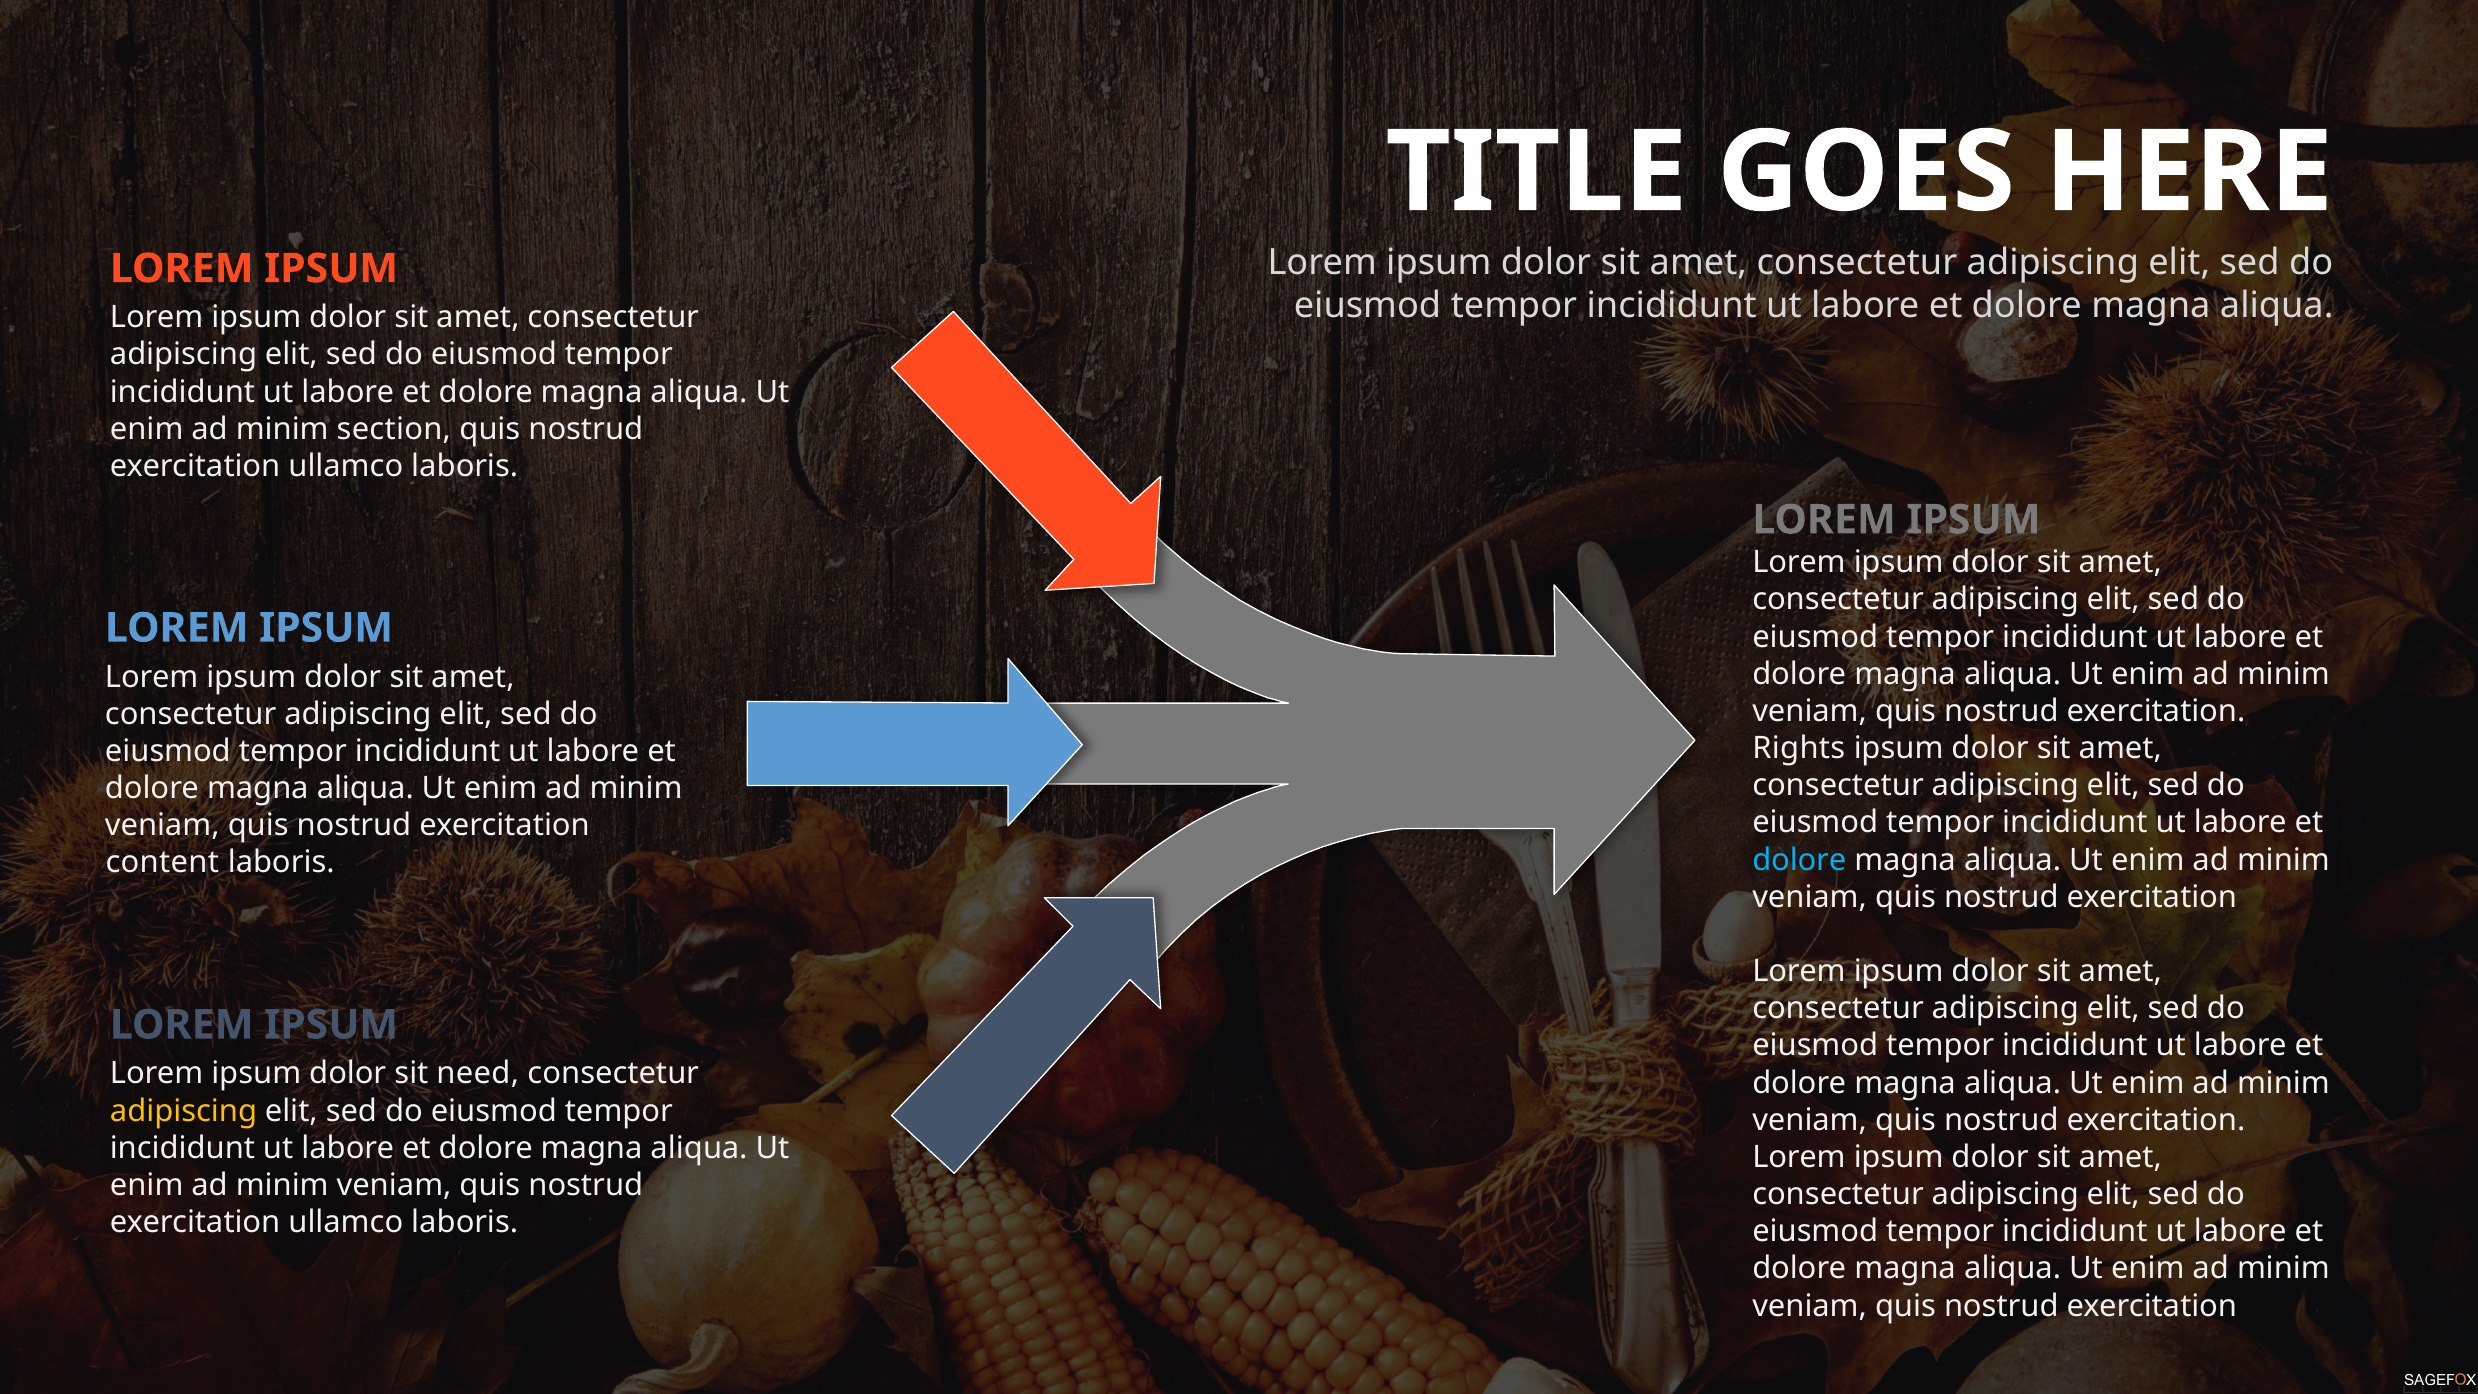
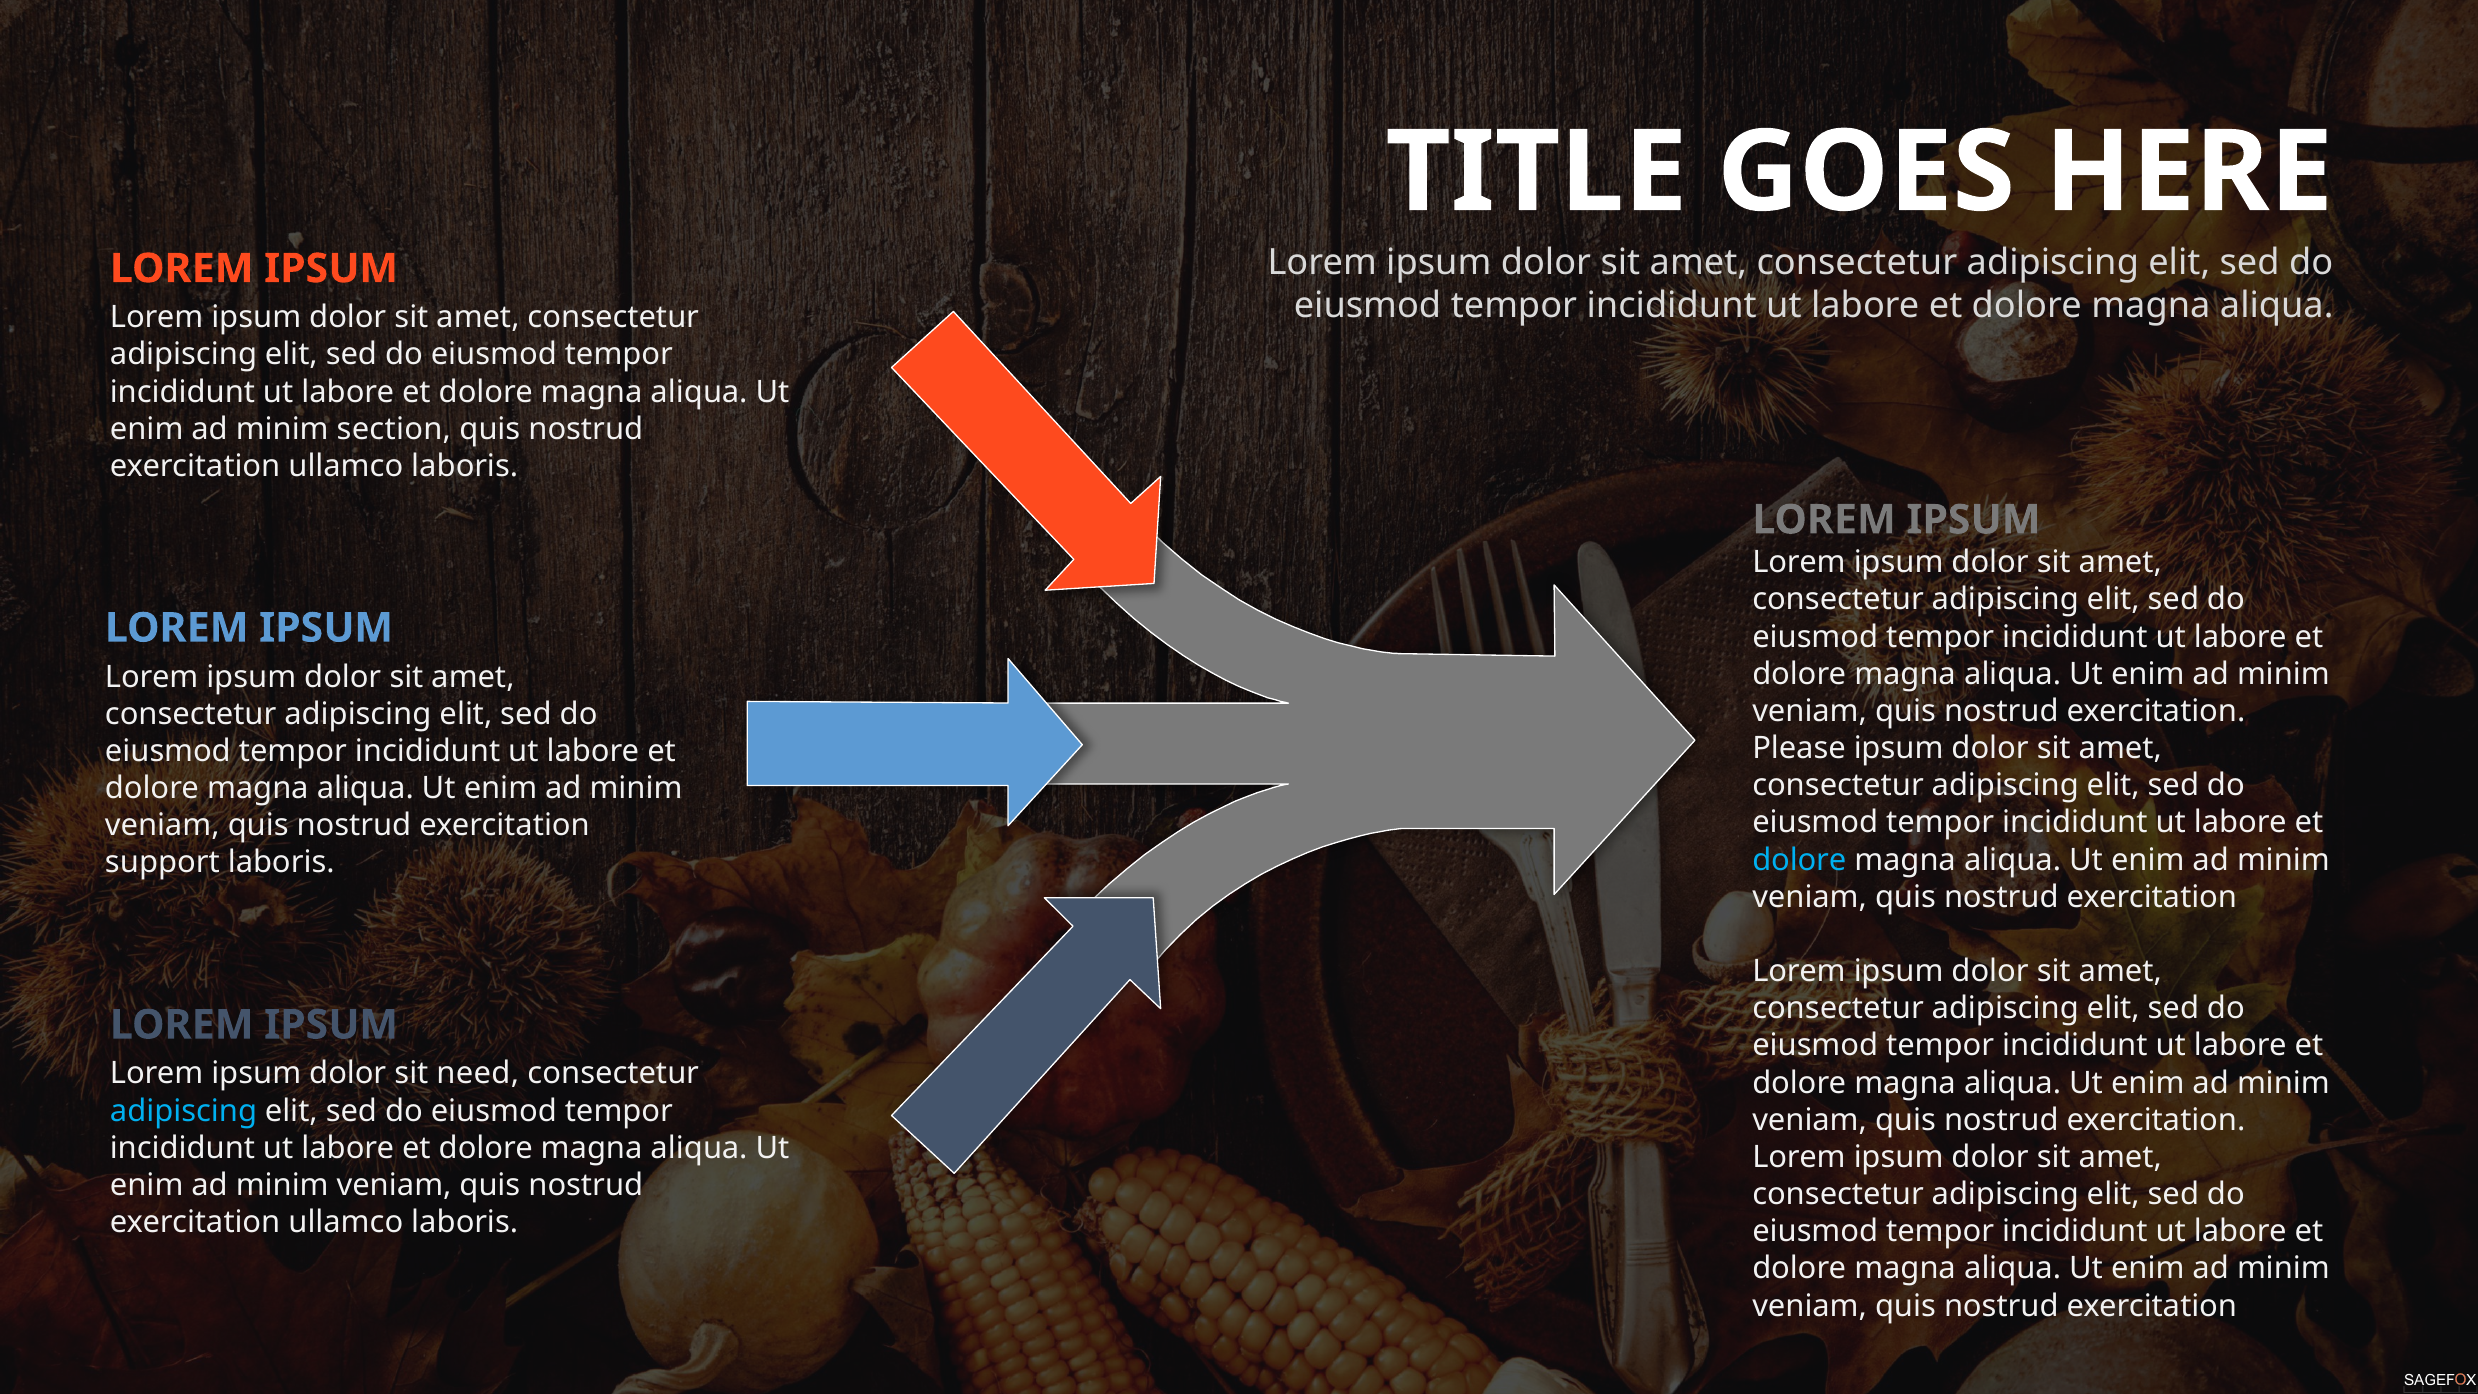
Rights: Rights -> Please
content: content -> support
adipiscing at (184, 1111) colour: yellow -> light blue
